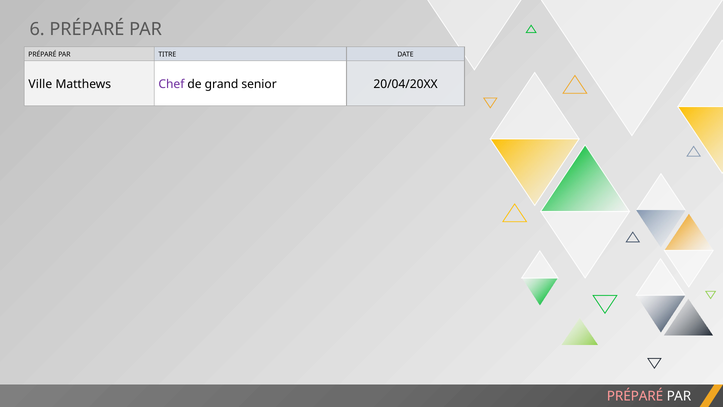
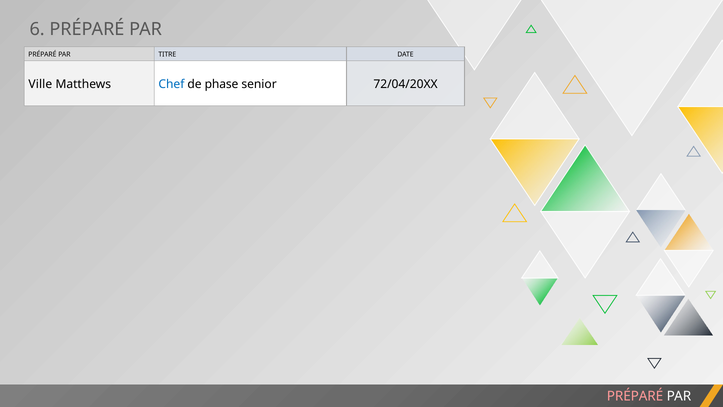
Chef colour: purple -> blue
grand: grand -> phase
20/04/20XX: 20/04/20XX -> 72/04/20XX
